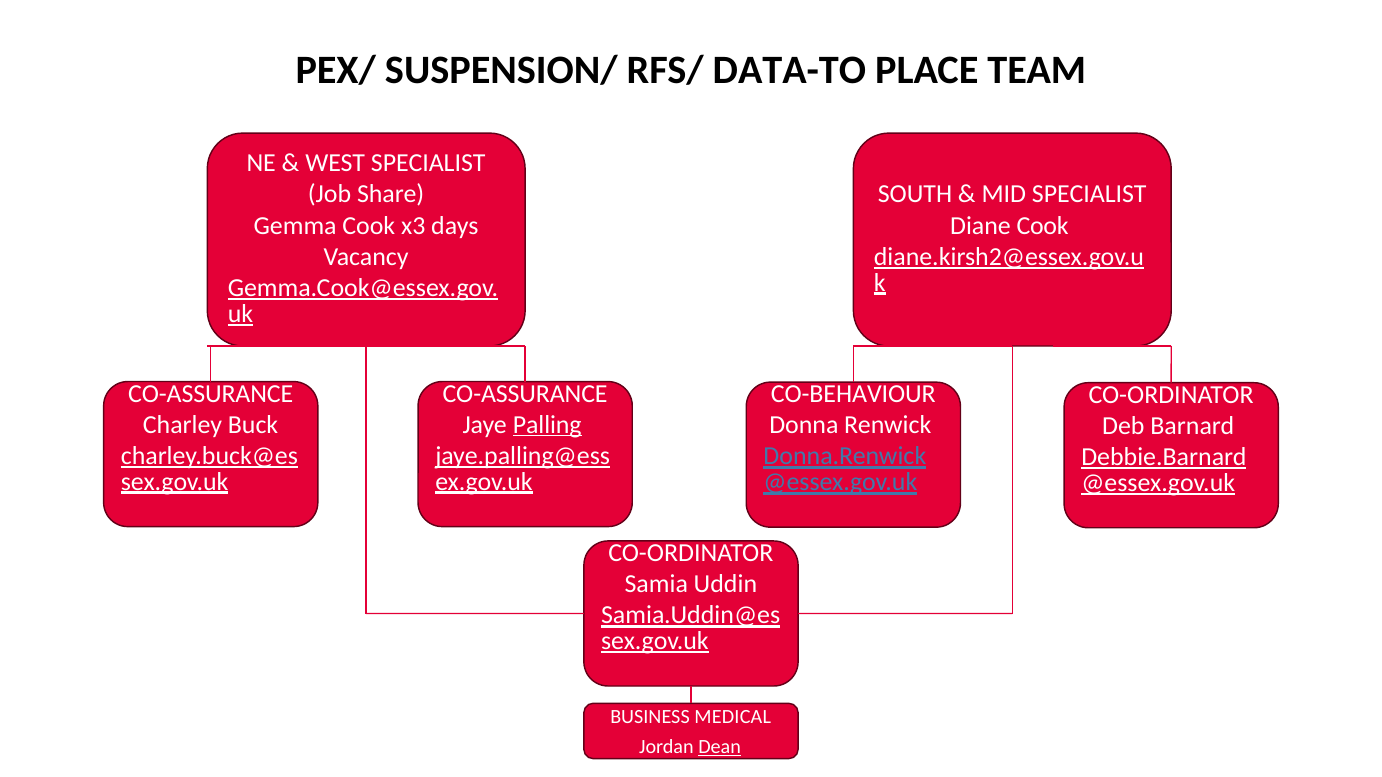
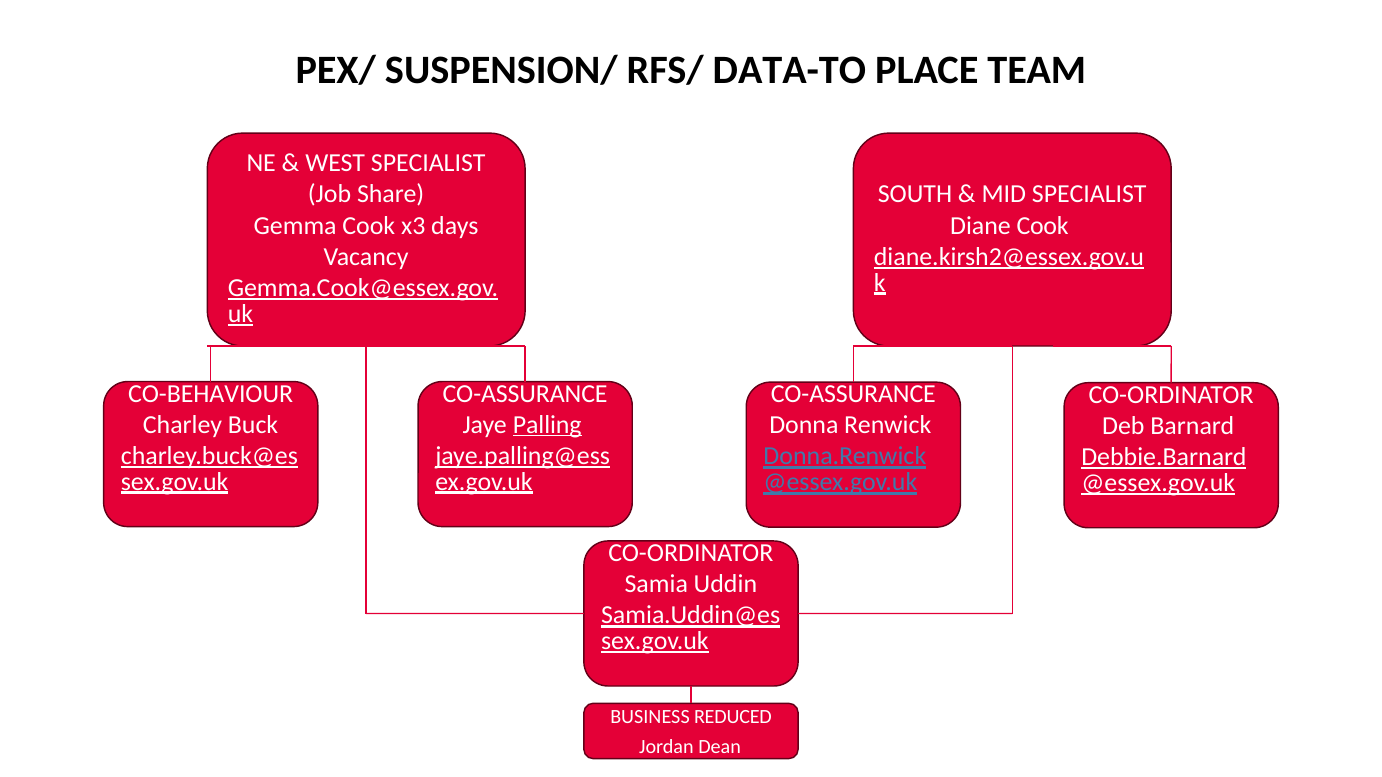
CO-ASSURANCE at (211, 394): CO-ASSURANCE -> CO-BEHAVIOUR
CO-BEHAVIOUR at (853, 394): CO-BEHAVIOUR -> CO-ASSURANCE
MEDICAL: MEDICAL -> REDUCED
Dean underline: present -> none
